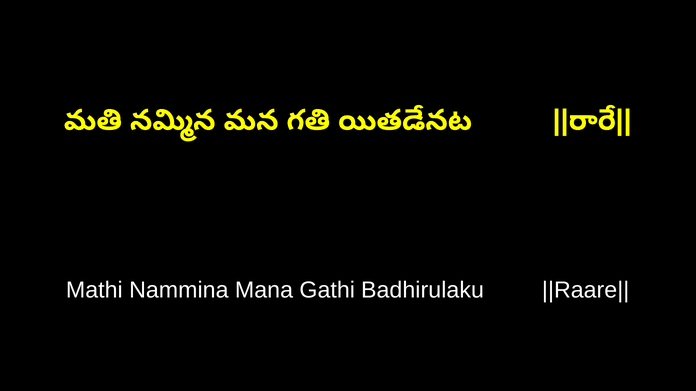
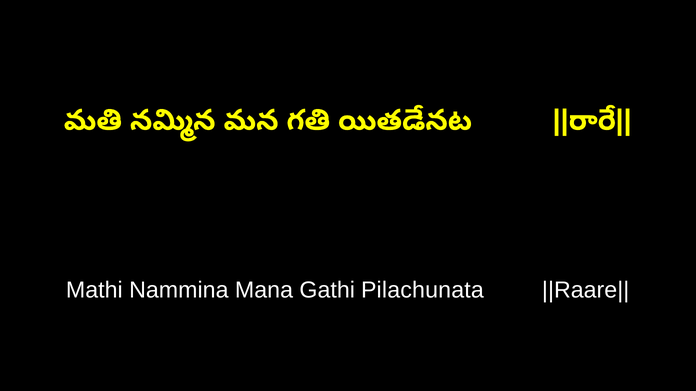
Badhirulaku: Badhirulaku -> Pilachunata
